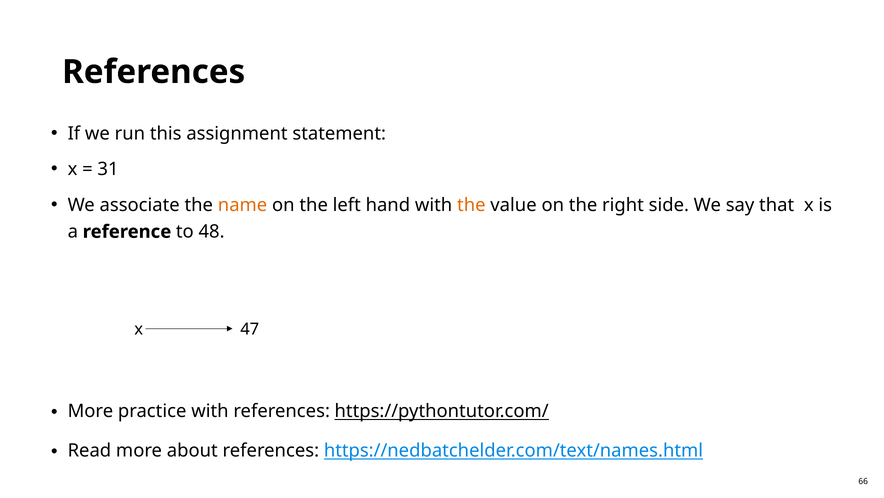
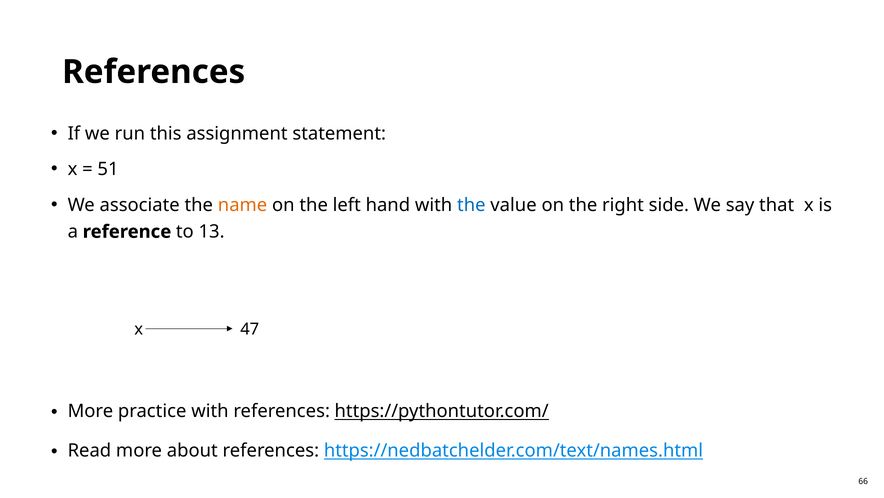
31: 31 -> 51
the at (471, 205) colour: orange -> blue
48: 48 -> 13
